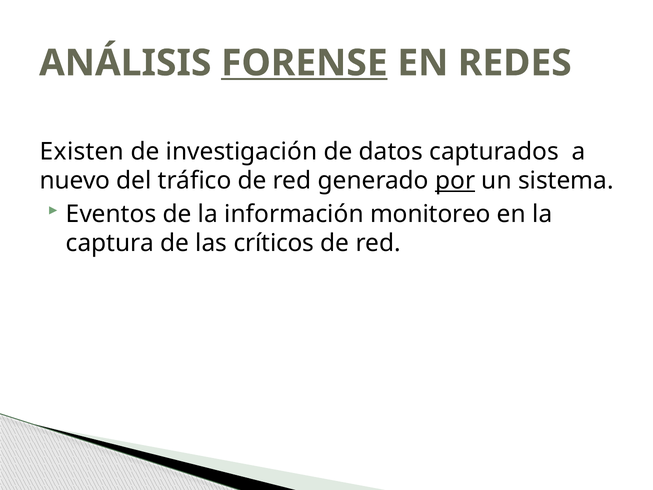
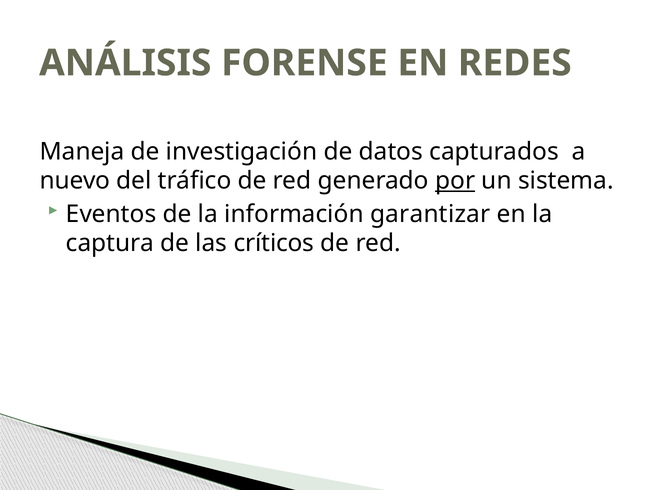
FORENSE underline: present -> none
Existen: Existen -> Maneja
monitoreo: monitoreo -> garantizar
